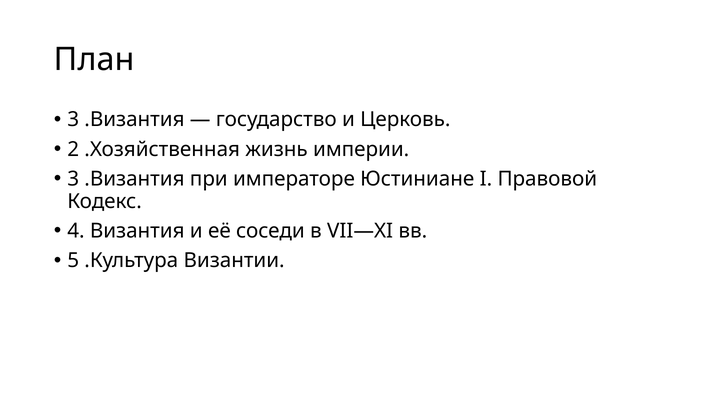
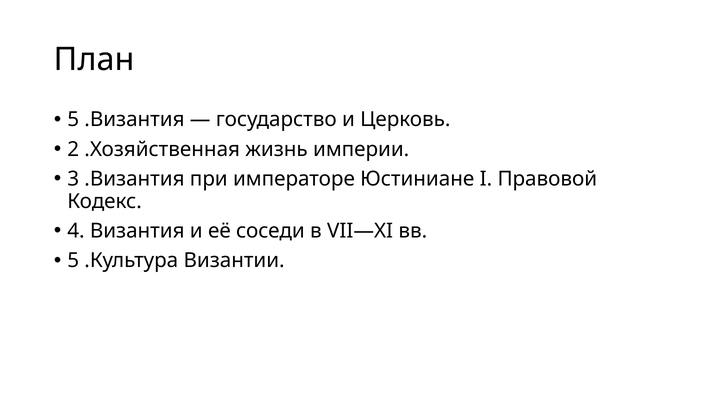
3 at (73, 120): 3 -> 5
